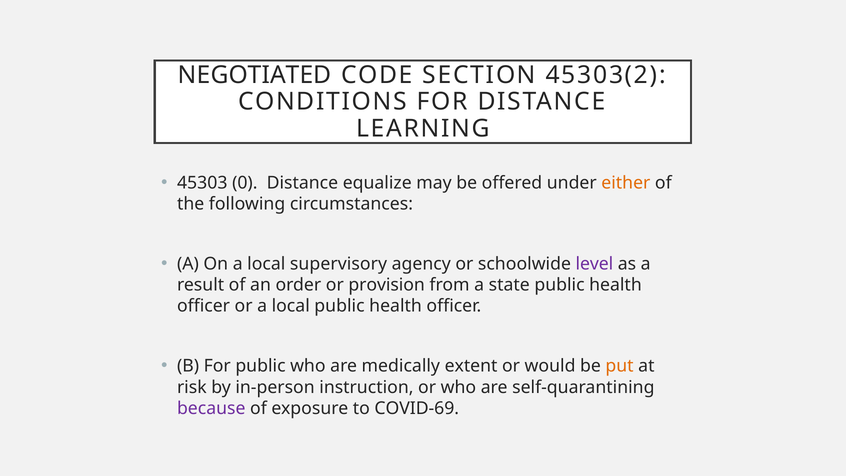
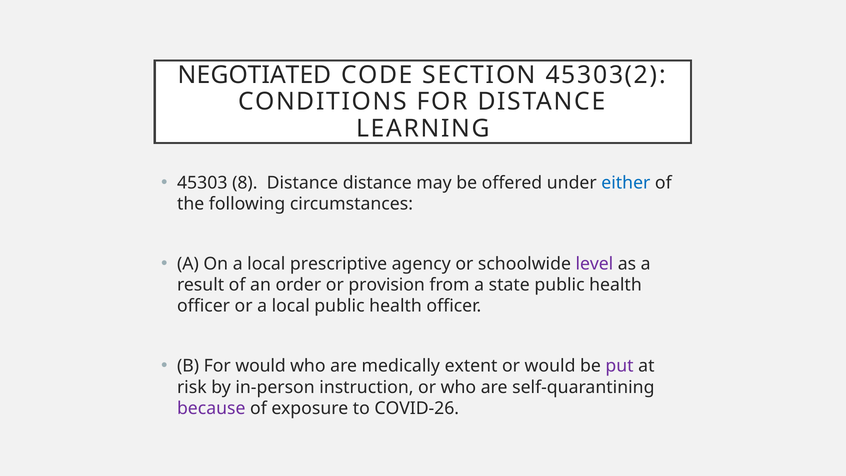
0: 0 -> 8
Distance equalize: equalize -> distance
either colour: orange -> blue
supervisory: supervisory -> prescriptive
For public: public -> would
put colour: orange -> purple
COVID-69: COVID-69 -> COVID-26
